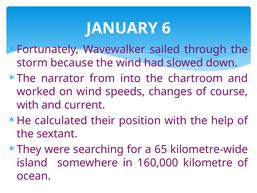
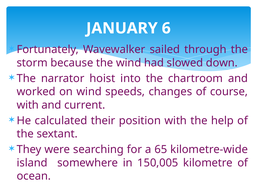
from: from -> hoist
160,000: 160,000 -> 150,005
